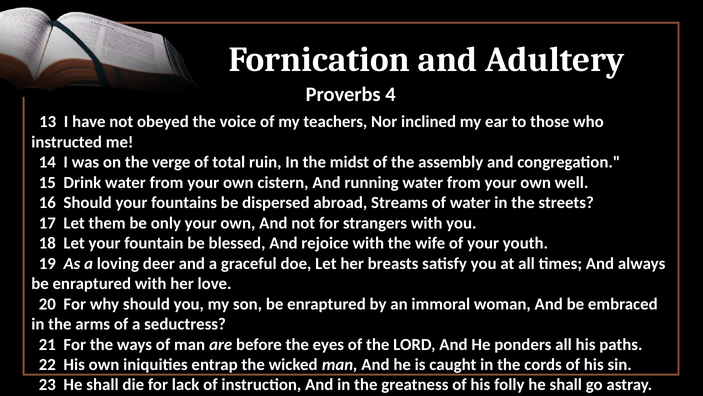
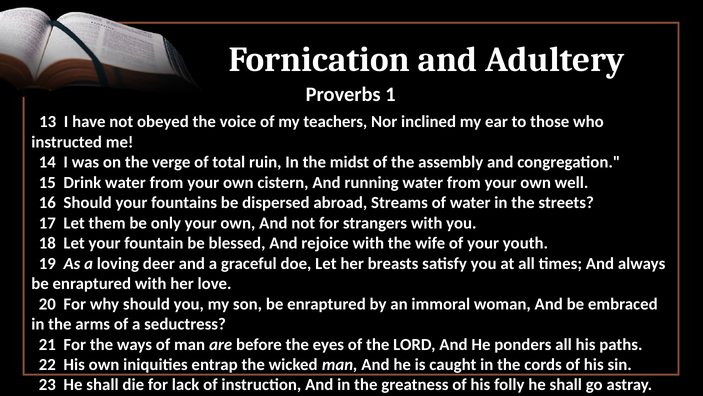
4: 4 -> 1
